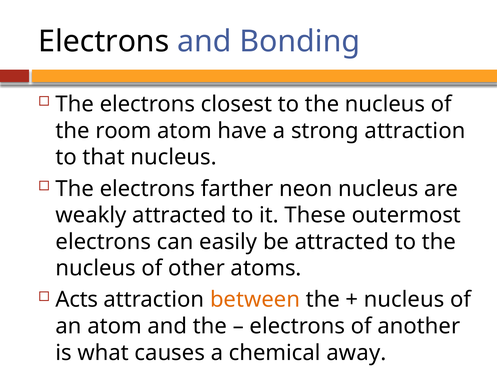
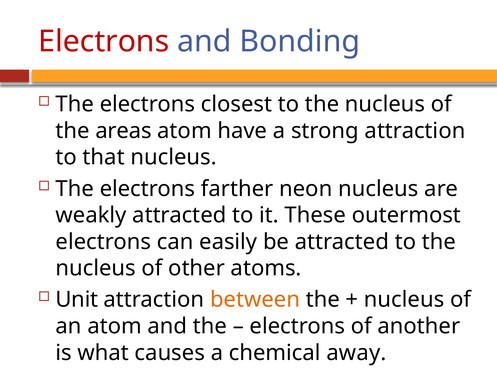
Electrons at (104, 41) colour: black -> red
room: room -> areas
Acts: Acts -> Unit
